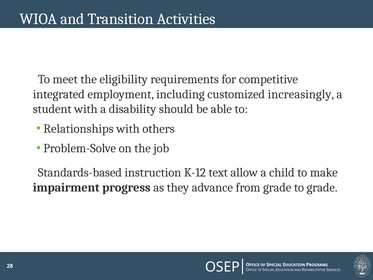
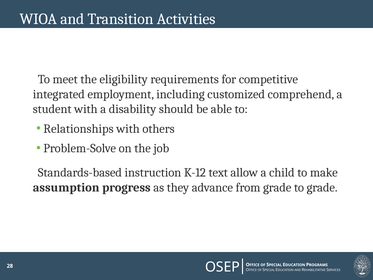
increasingly: increasingly -> comprehend
impairment: impairment -> assumption
